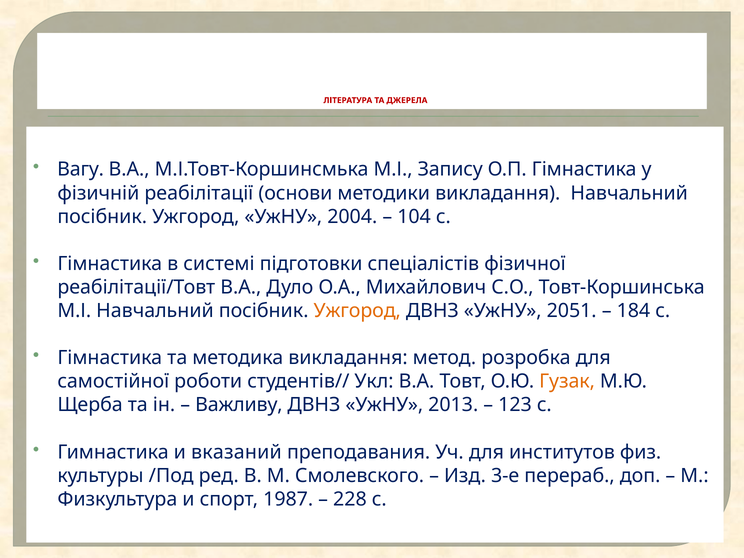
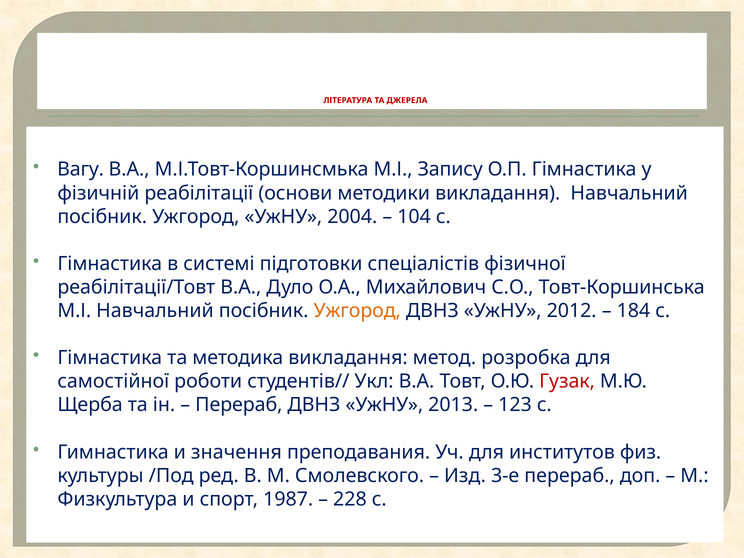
2051: 2051 -> 2012
Гузак colour: orange -> red
Важливу at (239, 405): Важливу -> Перераб
вказаний: вказаний -> значення
